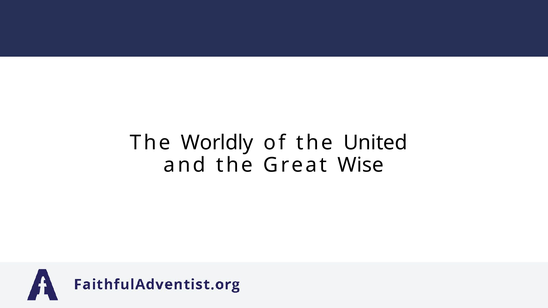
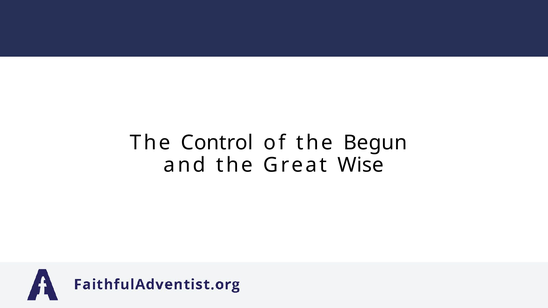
Worldly: Worldly -> Control
United: United -> Begun
